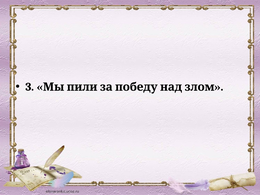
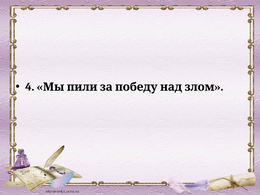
3: 3 -> 4
